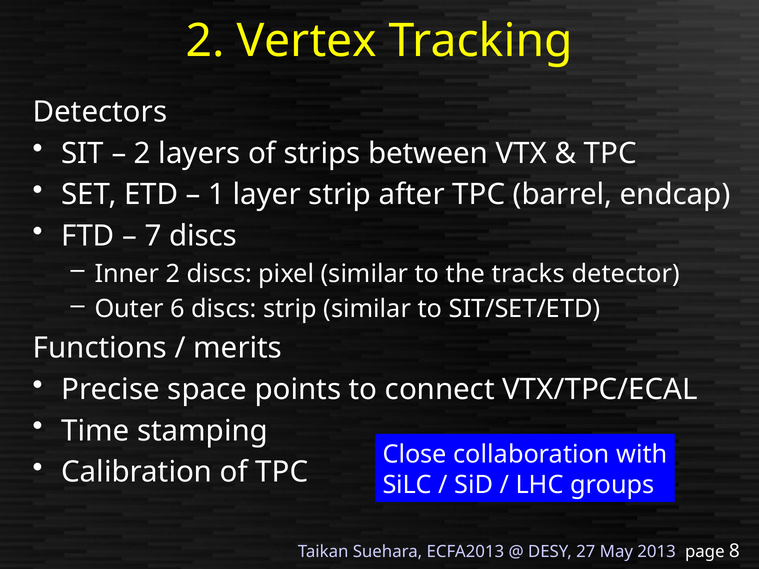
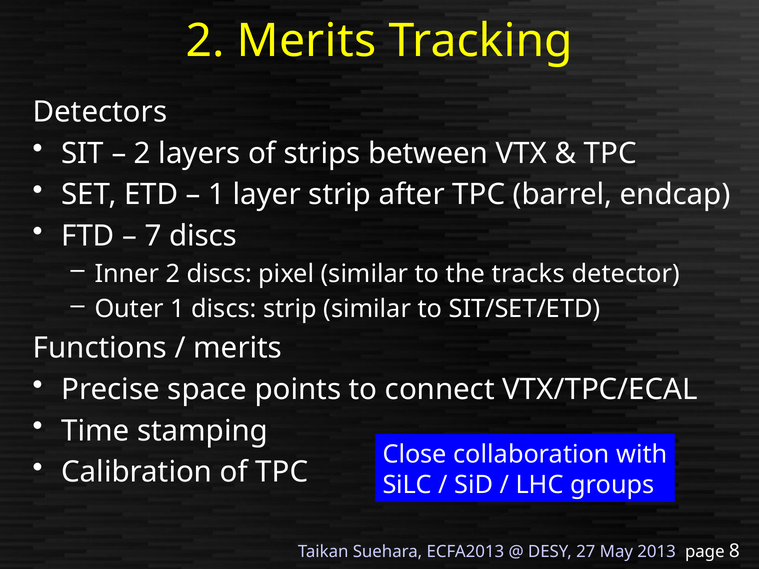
2 Vertex: Vertex -> Merits
Outer 6: 6 -> 1
